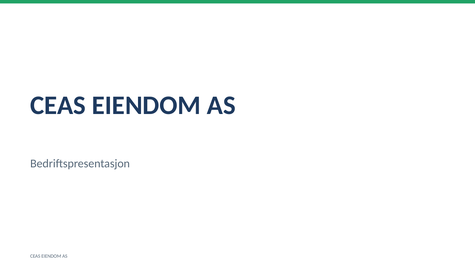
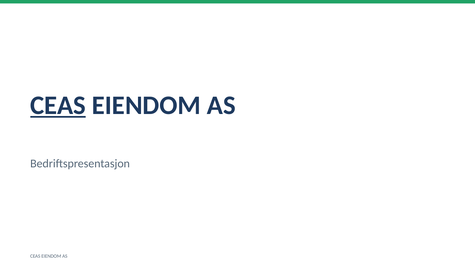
CEAS at (58, 105) underline: none -> present
